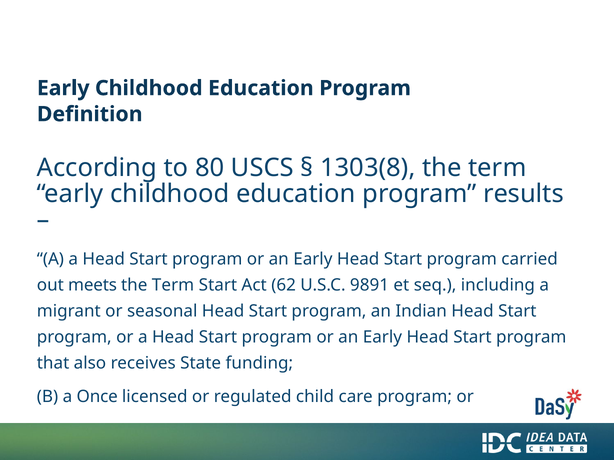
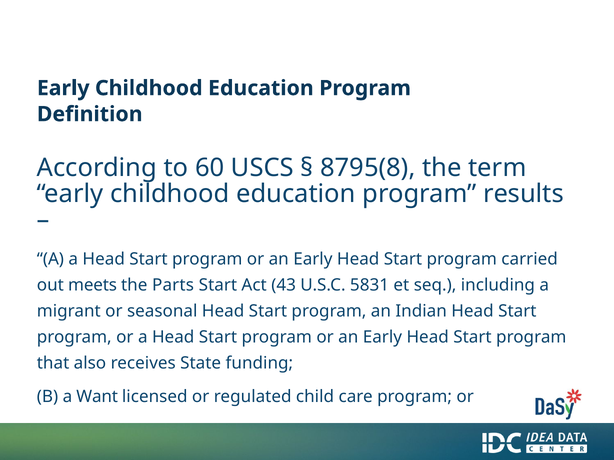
80: 80 -> 60
1303(8: 1303(8 -> 8795(8
Term at (173, 285): Term -> Parts
62: 62 -> 43
9891: 9891 -> 5831
Once: Once -> Want
